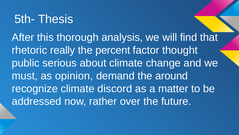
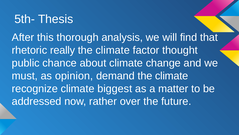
percent at (113, 50): percent -> climate
serious: serious -> chance
demand the around: around -> climate
discord: discord -> biggest
